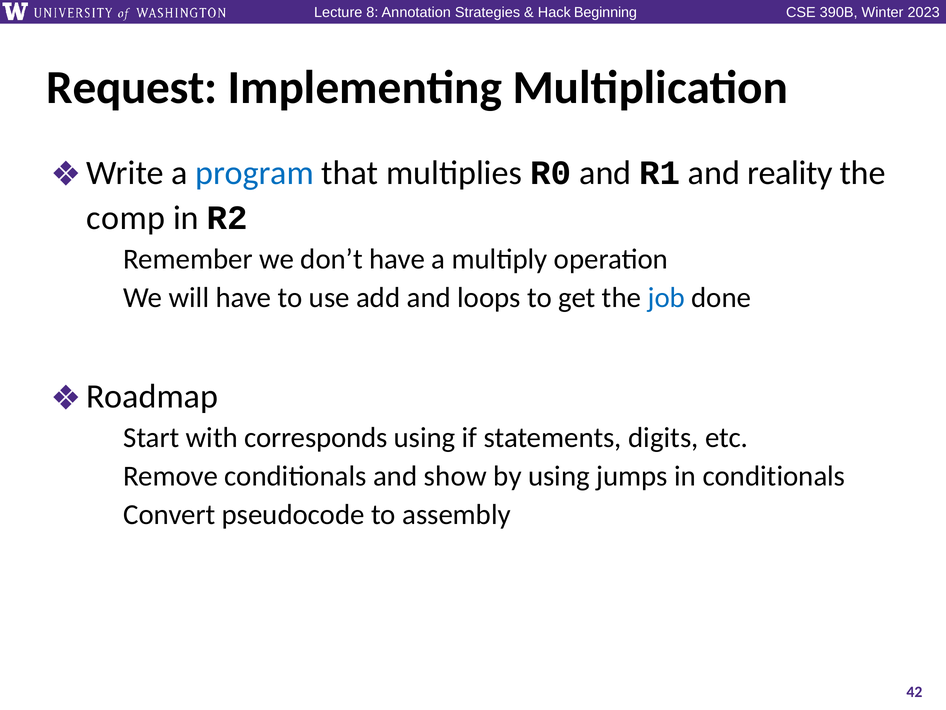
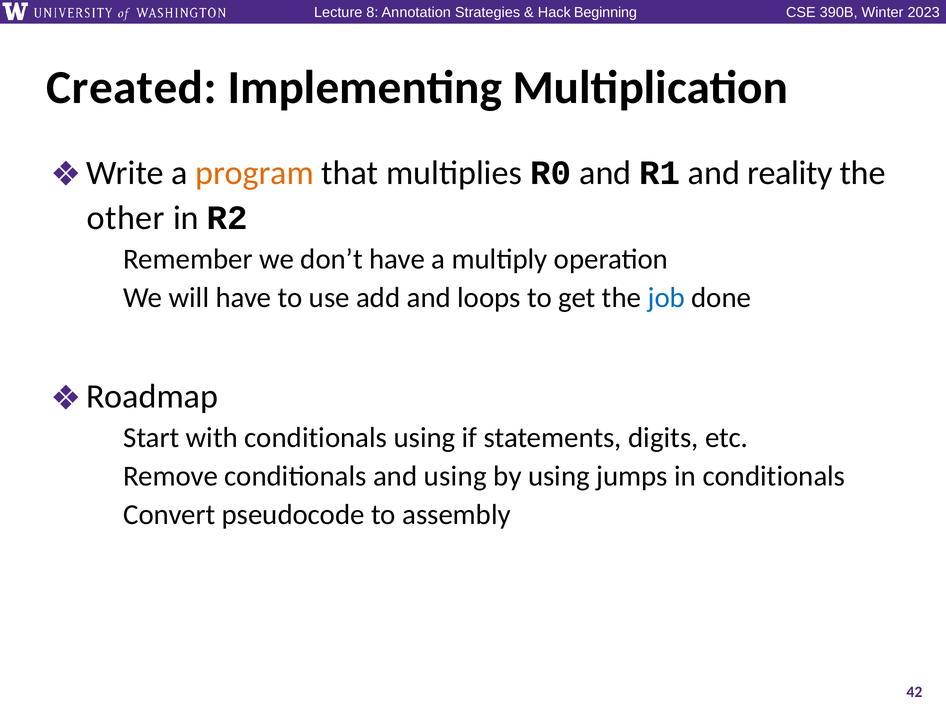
Request: Request -> Created
program colour: blue -> orange
comp: comp -> other
with corresponds: corresponds -> conditionals
and show: show -> using
